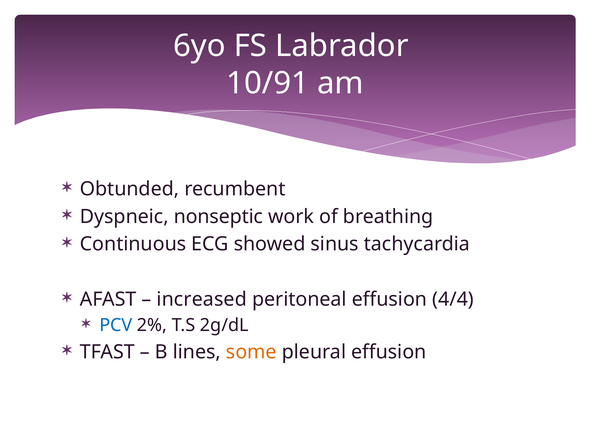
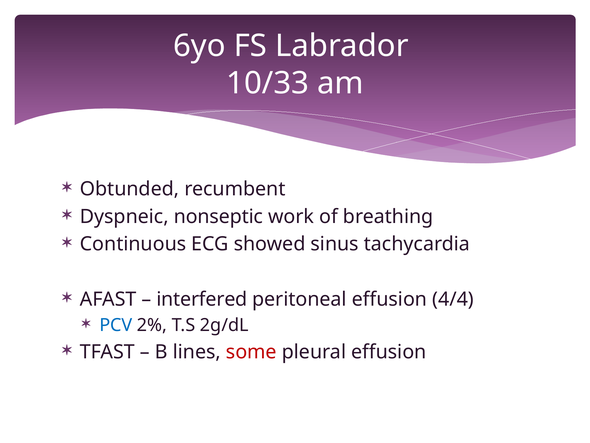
10/91: 10/91 -> 10/33
increased: increased -> interfered
some colour: orange -> red
